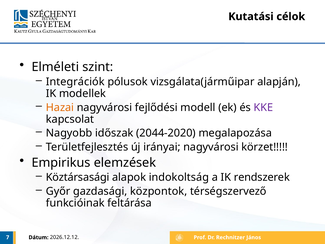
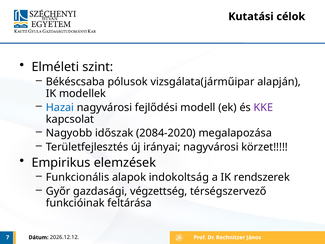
Integrációk: Integrációk -> Békéscsaba
Hazai colour: orange -> blue
2044-2020: 2044-2020 -> 2084-2020
Köztársasági: Köztársasági -> Funkcionális
központok: központok -> végzettség
